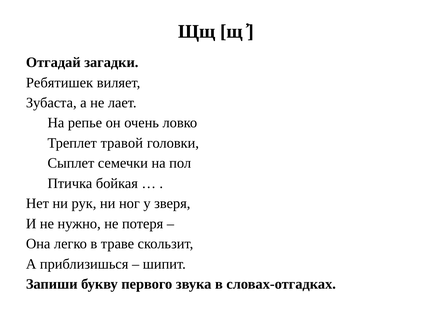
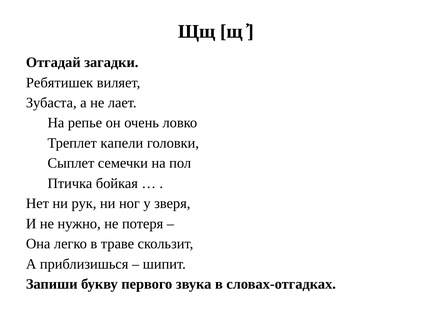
травой: травой -> капели
